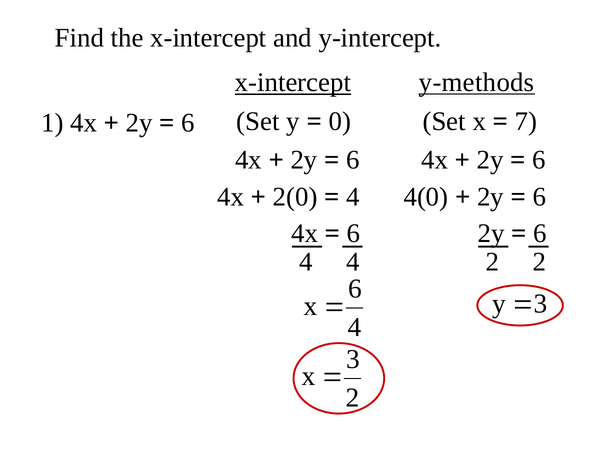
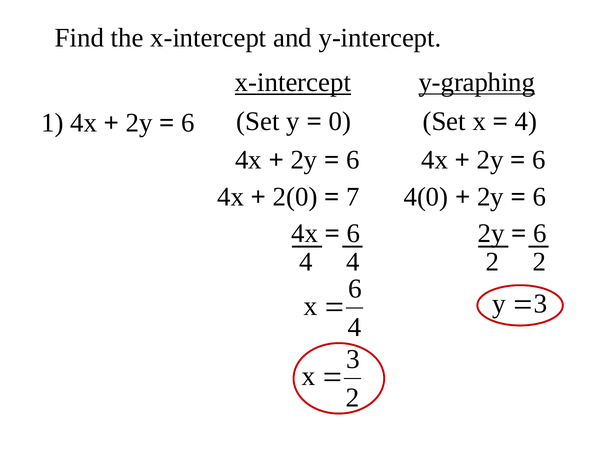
y-methods: y-methods -> y-graphing
7 at (526, 122): 7 -> 4
4 at (353, 197): 4 -> 7
